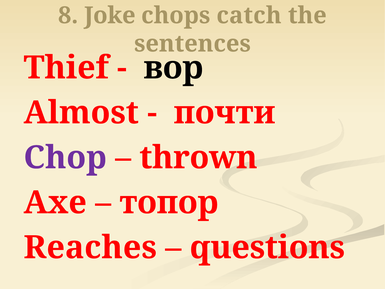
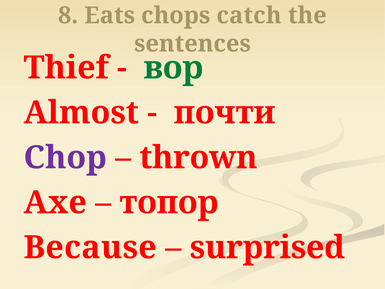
Joke: Joke -> Eats
вор colour: black -> green
Reaches: Reaches -> Because
questions: questions -> surprised
